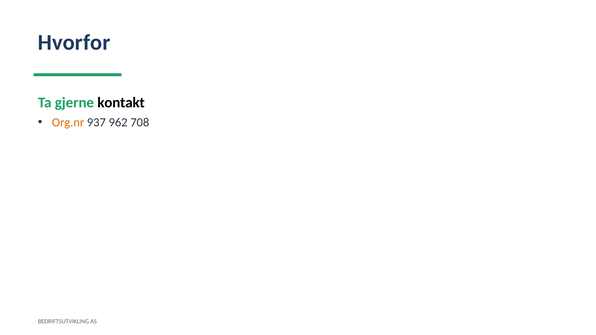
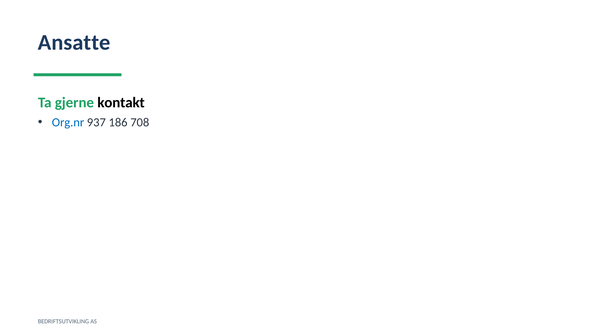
Hvorfor: Hvorfor -> Ansatte
Org.nr colour: orange -> blue
962: 962 -> 186
